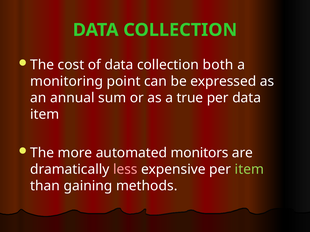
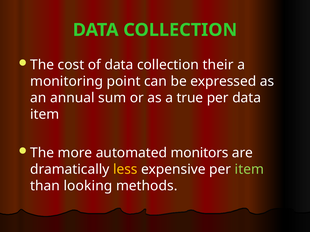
both: both -> their
less colour: pink -> yellow
gaining: gaining -> looking
